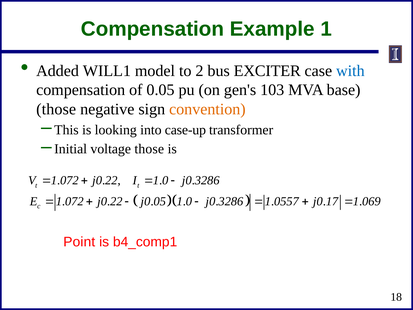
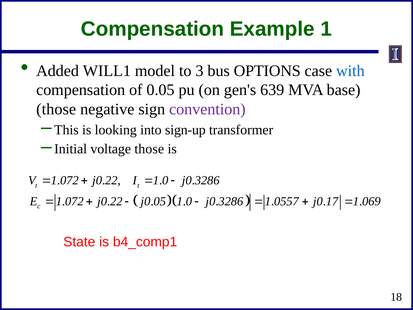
2: 2 -> 3
EXCITER: EXCITER -> OPTIONS
103: 103 -> 639
convention colour: orange -> purple
case-up: case-up -> sign-up
Point: Point -> State
